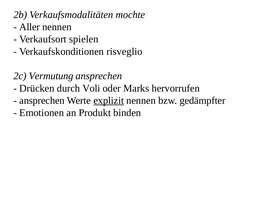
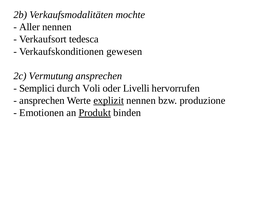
spielen: spielen -> tedesca
risveglio: risveglio -> gewesen
Drücken: Drücken -> Semplici
Marks: Marks -> Livelli
gedämpfter: gedämpfter -> produzione
Produkt underline: none -> present
